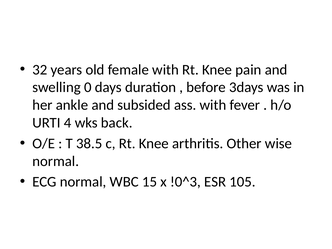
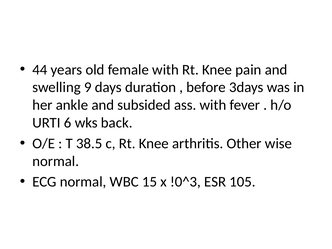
32: 32 -> 44
0: 0 -> 9
4: 4 -> 6
